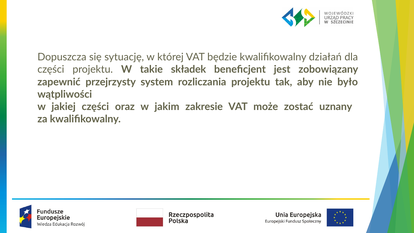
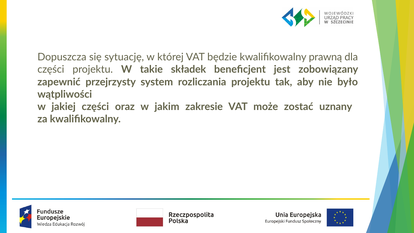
działań: działań -> prawną
